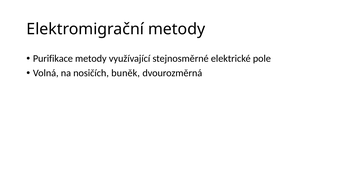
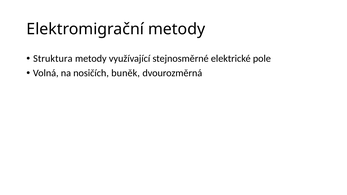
Purifikace: Purifikace -> Struktura
